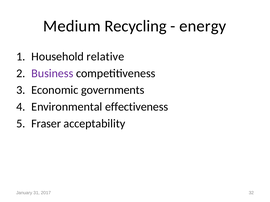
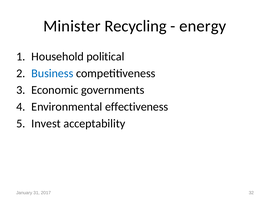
Medium: Medium -> Minister
relative: relative -> political
Business colour: purple -> blue
Fraser: Fraser -> Invest
